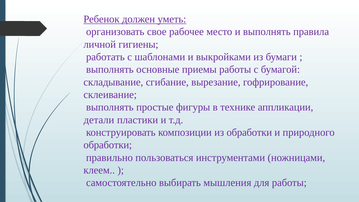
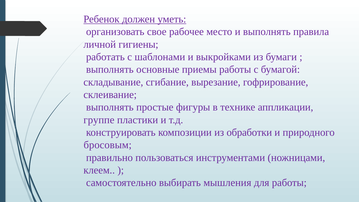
детали: детали -> группе
обработки at (108, 145): обработки -> бросовым
